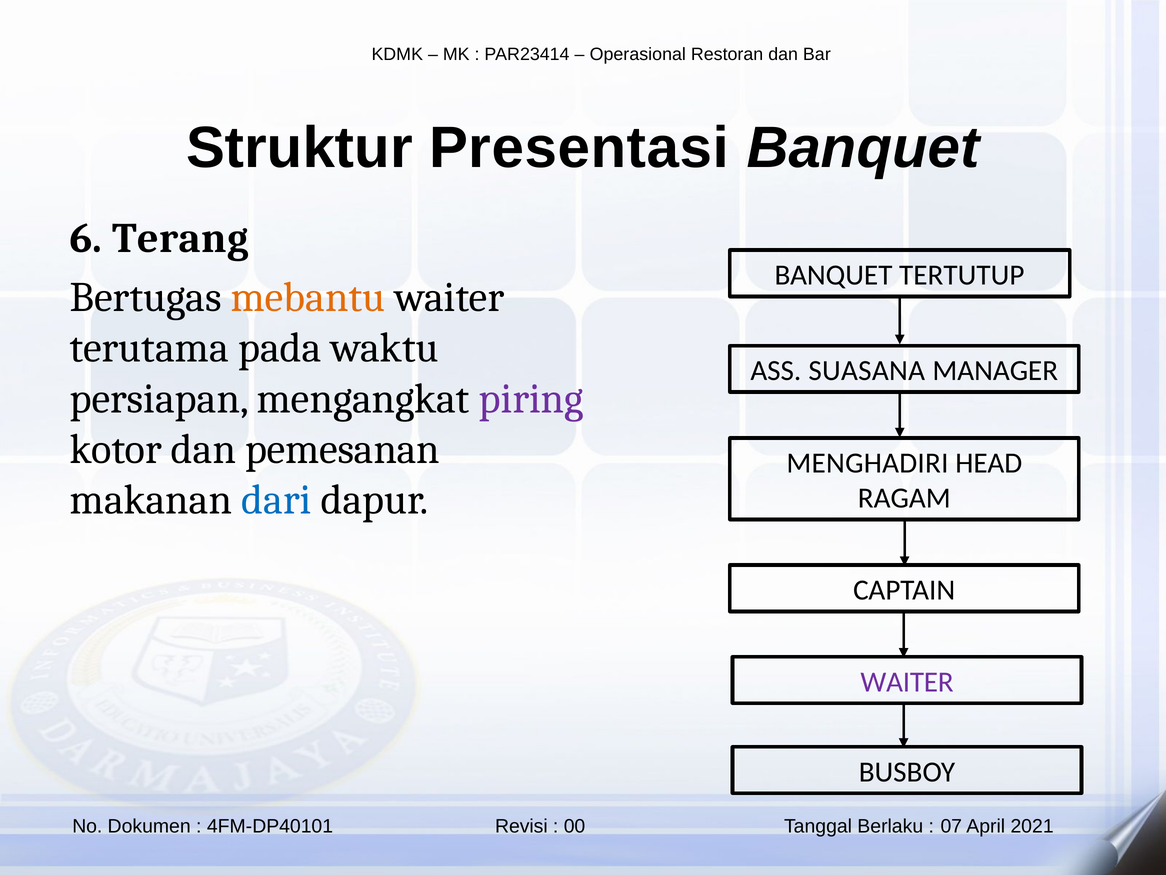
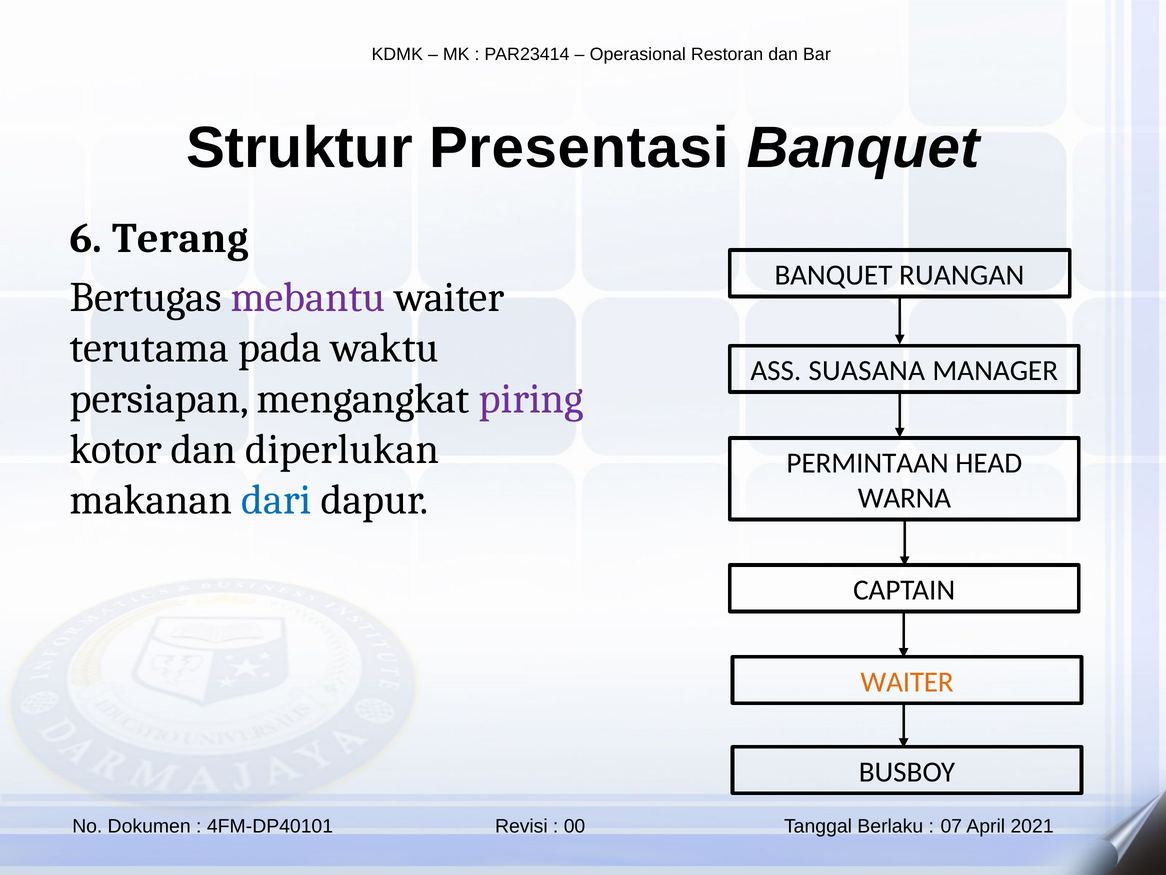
TERTUTUP: TERTUTUP -> RUANGAN
mebantu colour: orange -> purple
pemesanan: pemesanan -> diperlukan
MENGHADIRI: MENGHADIRI -> PERMINTAAN
RAGAM: RAGAM -> WARNA
WAITER at (907, 682) colour: purple -> orange
